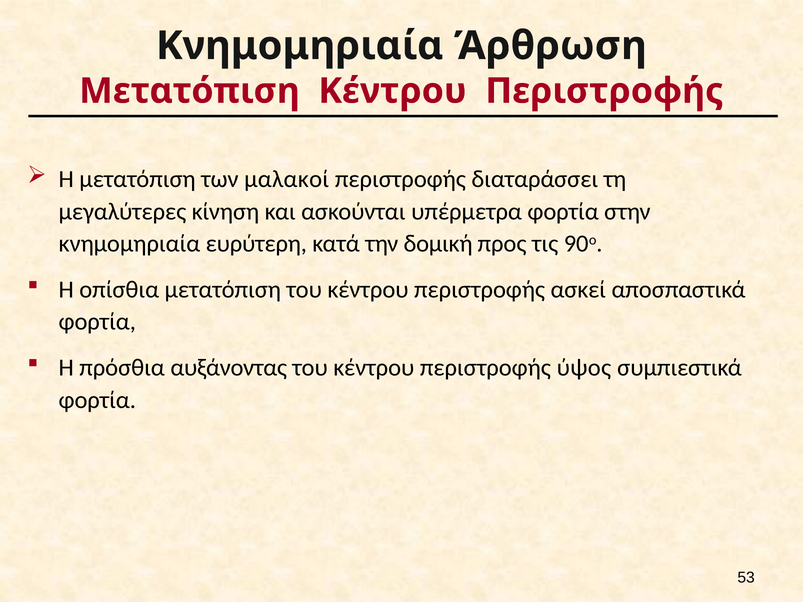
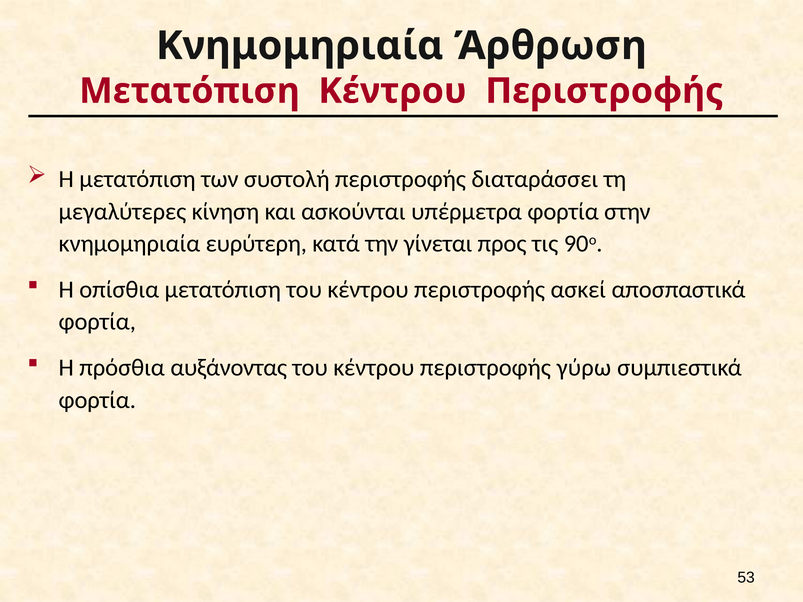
μαλακοί: μαλακοί -> συστολή
δομική: δομική -> γίνεται
ύψος: ύψος -> γύρω
